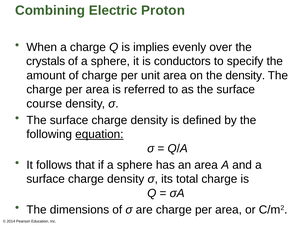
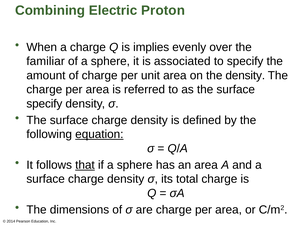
crystals: crystals -> familiar
conductors: conductors -> associated
course at (44, 103): course -> specify
that underline: none -> present
